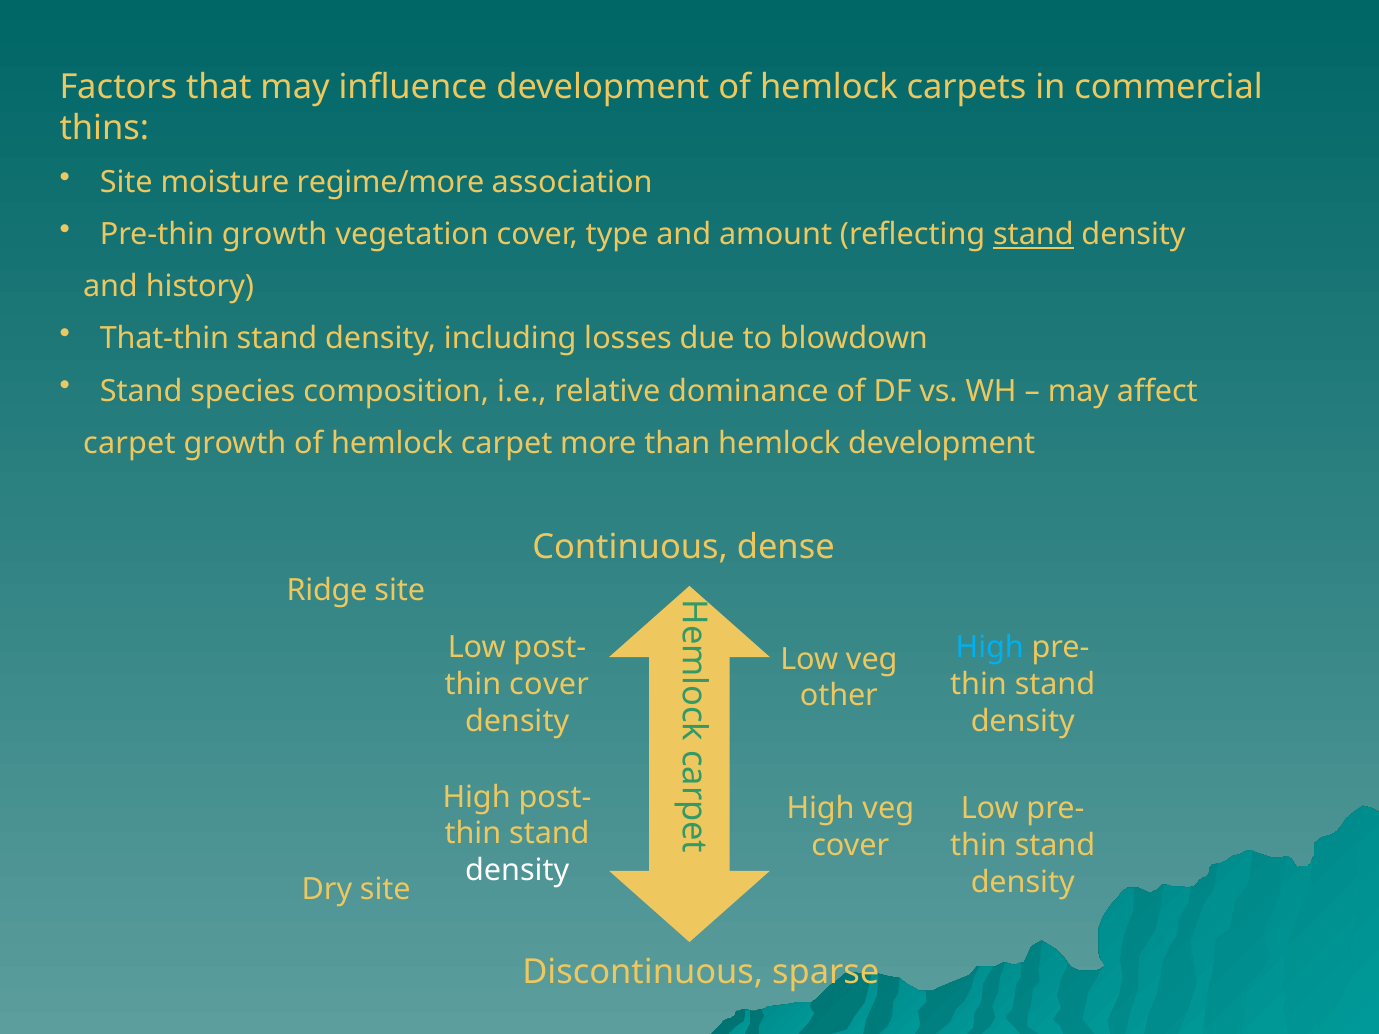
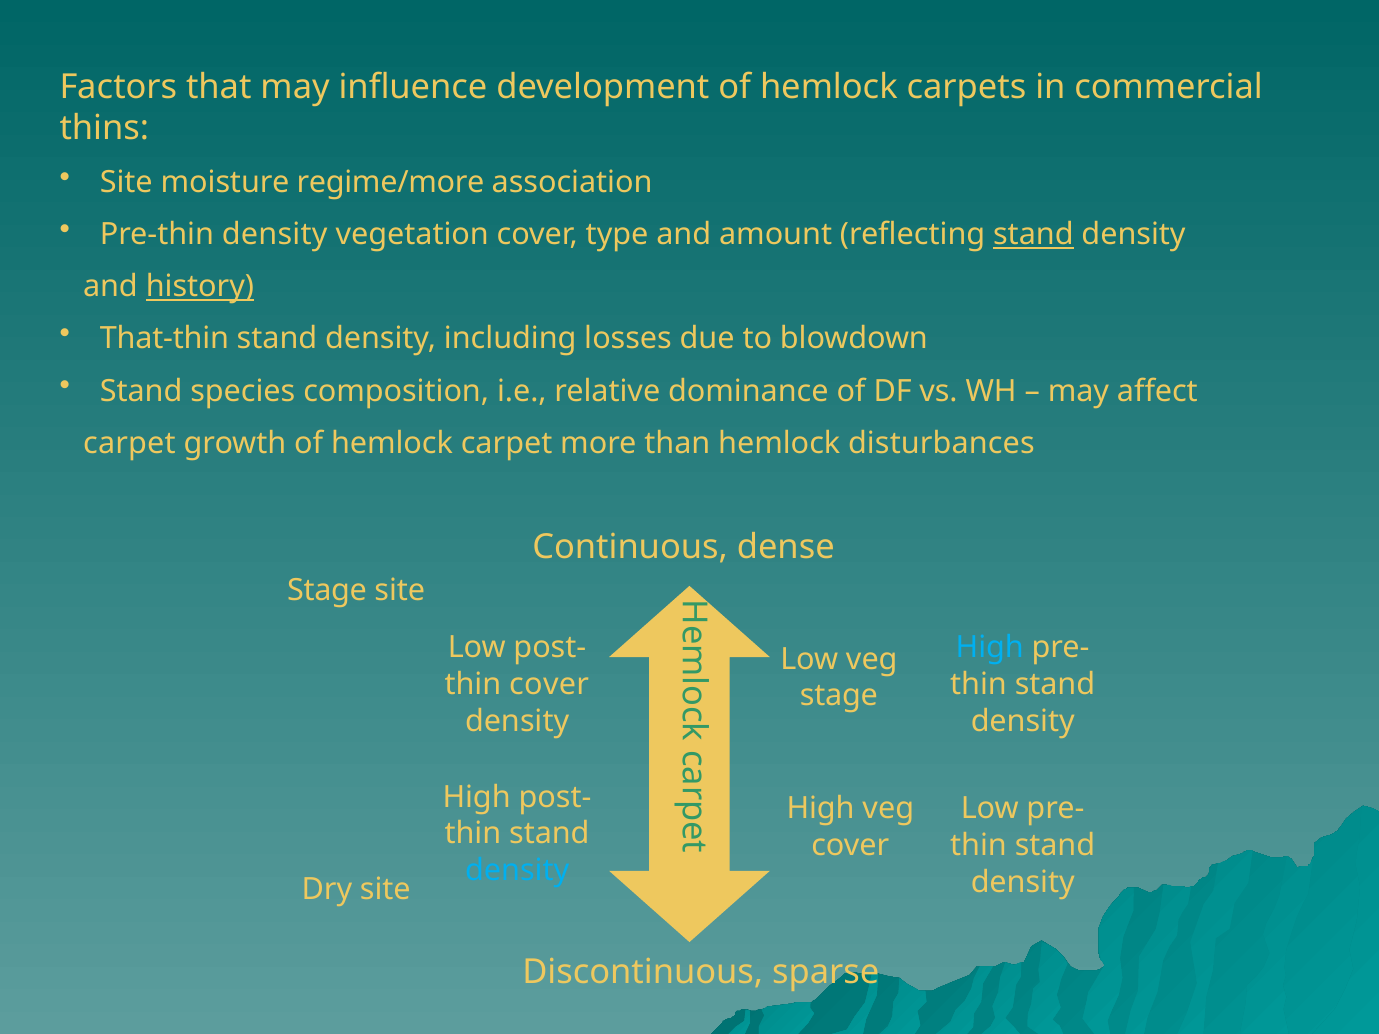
Pre-thin growth: growth -> density
history underline: none -> present
hemlock development: development -> disturbances
Ridge at (327, 590): Ridge -> Stage
other at (839, 696): other -> stage
density at (517, 871) colour: white -> light blue
